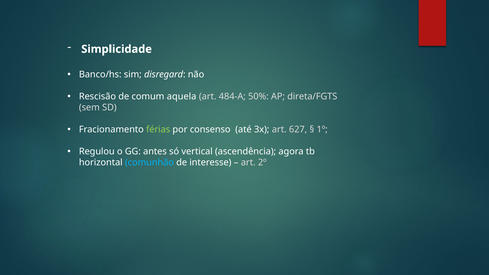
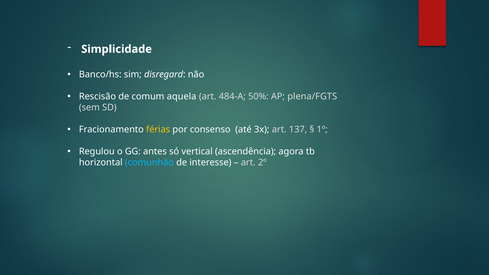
direta/FGTS: direta/FGTS -> plena/FGTS
férias colour: light green -> yellow
627: 627 -> 137
